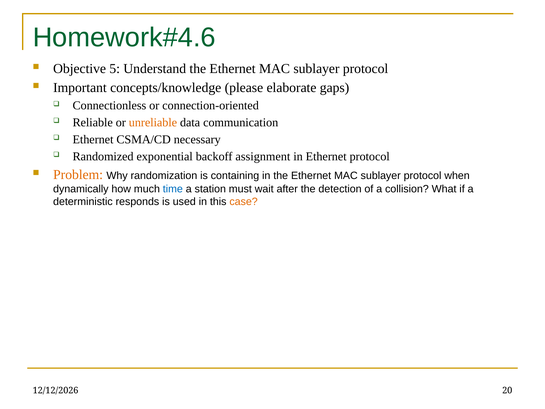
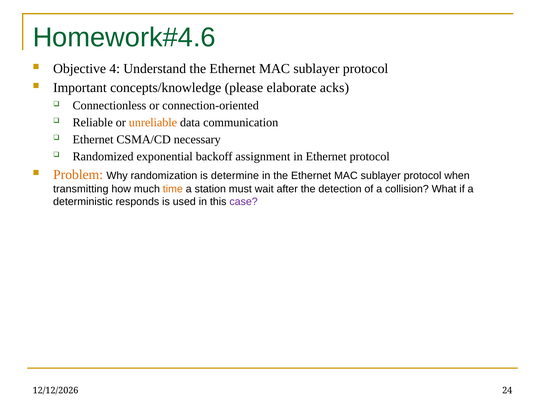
5: 5 -> 4
gaps: gaps -> acks
containing: containing -> determine
dynamically: dynamically -> transmitting
time colour: blue -> orange
case colour: orange -> purple
20: 20 -> 24
